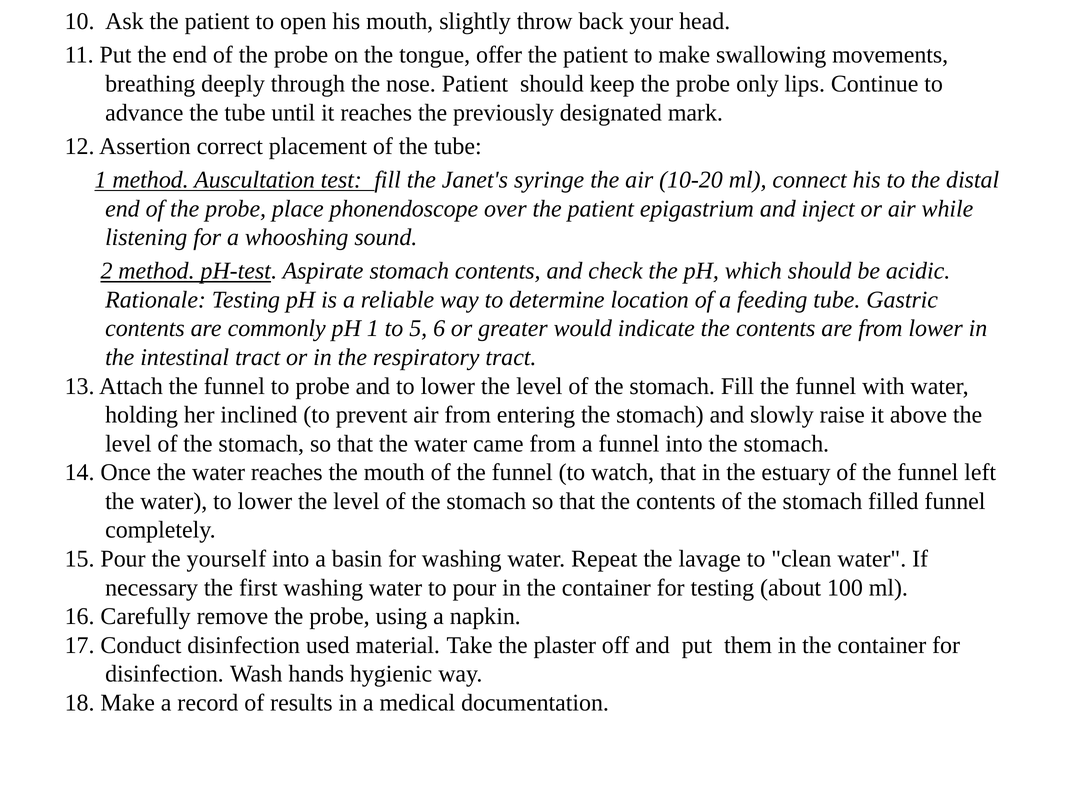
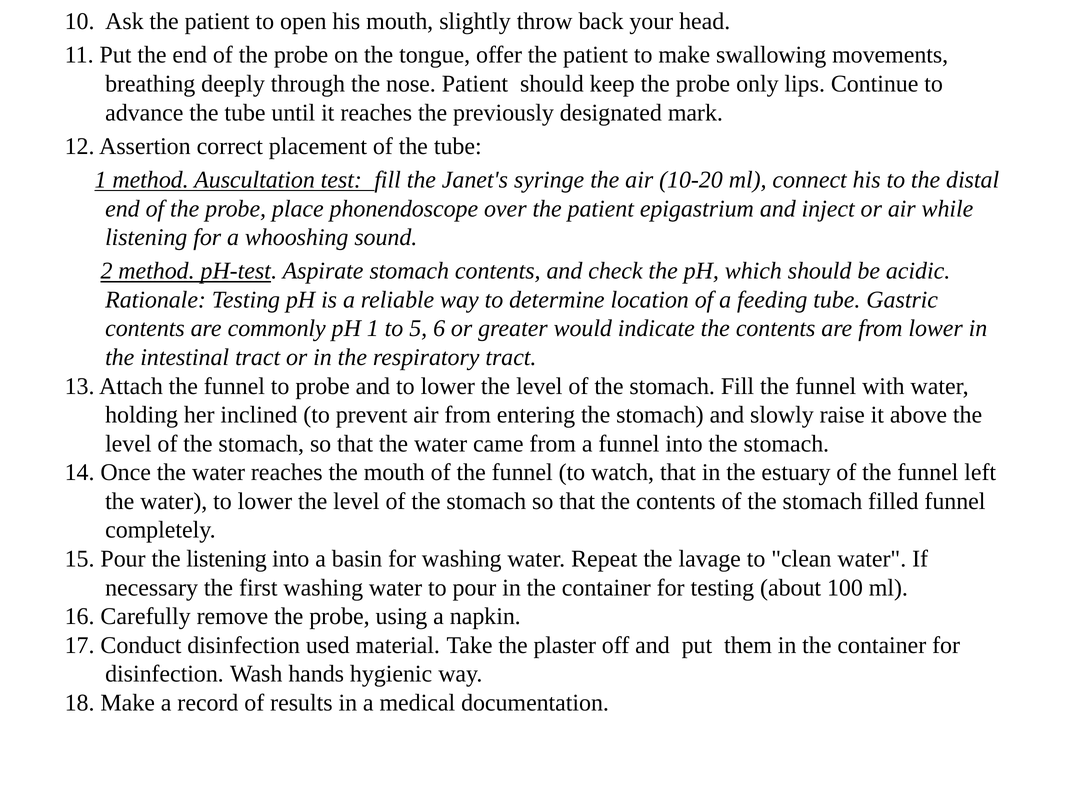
the yourself: yourself -> listening
